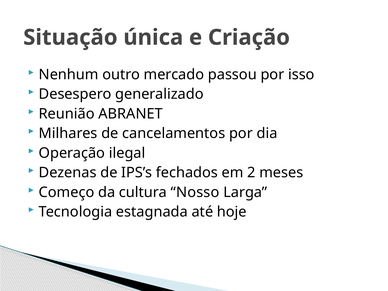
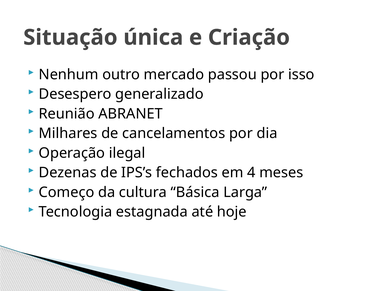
2: 2 -> 4
Nosso: Nosso -> Básica
